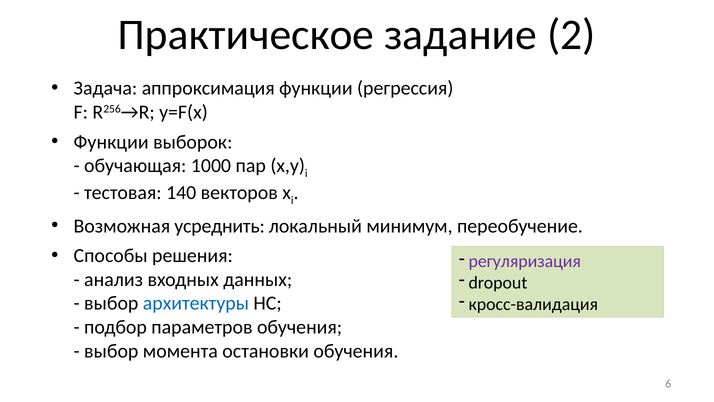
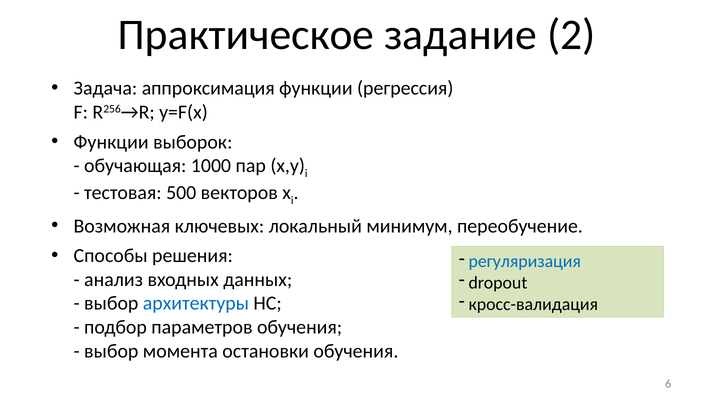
140: 140 -> 500
усреднить: усреднить -> ключевых
регуляризация colour: purple -> blue
